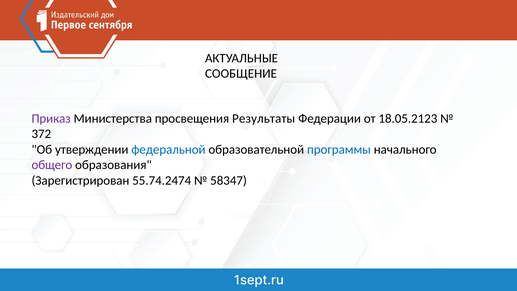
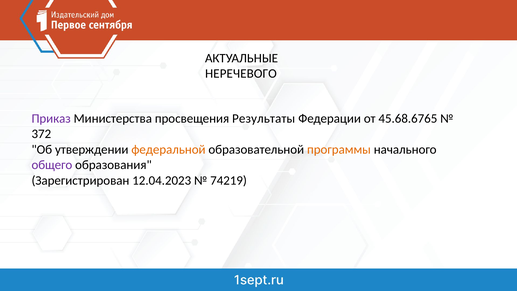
СООБЩЕНИЕ: СООБЩЕНИЕ -> НЕРЕЧЕВОГО
18.05.2123: 18.05.2123 -> 45.68.6765
федеральной colour: blue -> orange
программы colour: blue -> orange
55.74.2474: 55.74.2474 -> 12.04.2023
58347: 58347 -> 74219
